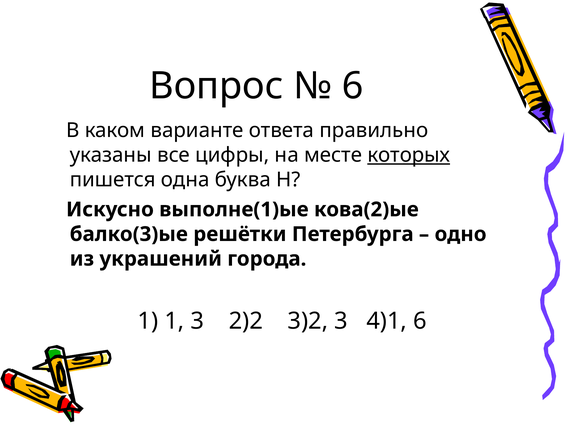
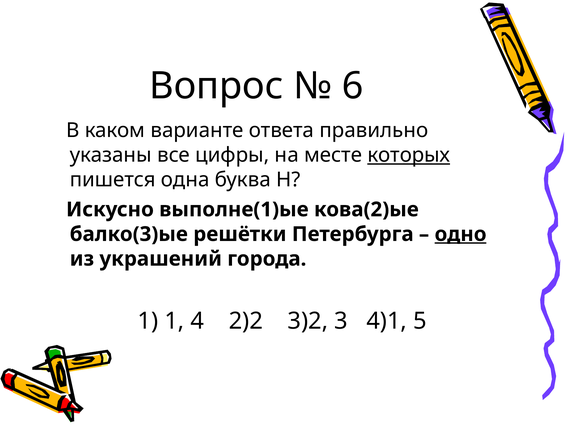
одно underline: none -> present
1 3: 3 -> 4
4)1 6: 6 -> 5
